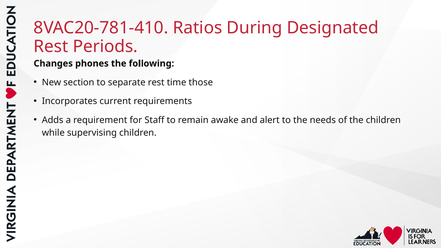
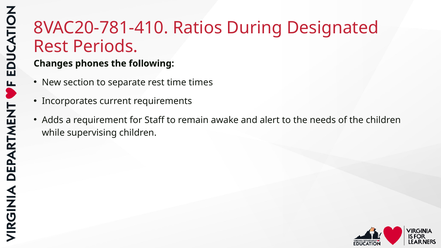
those: those -> times
